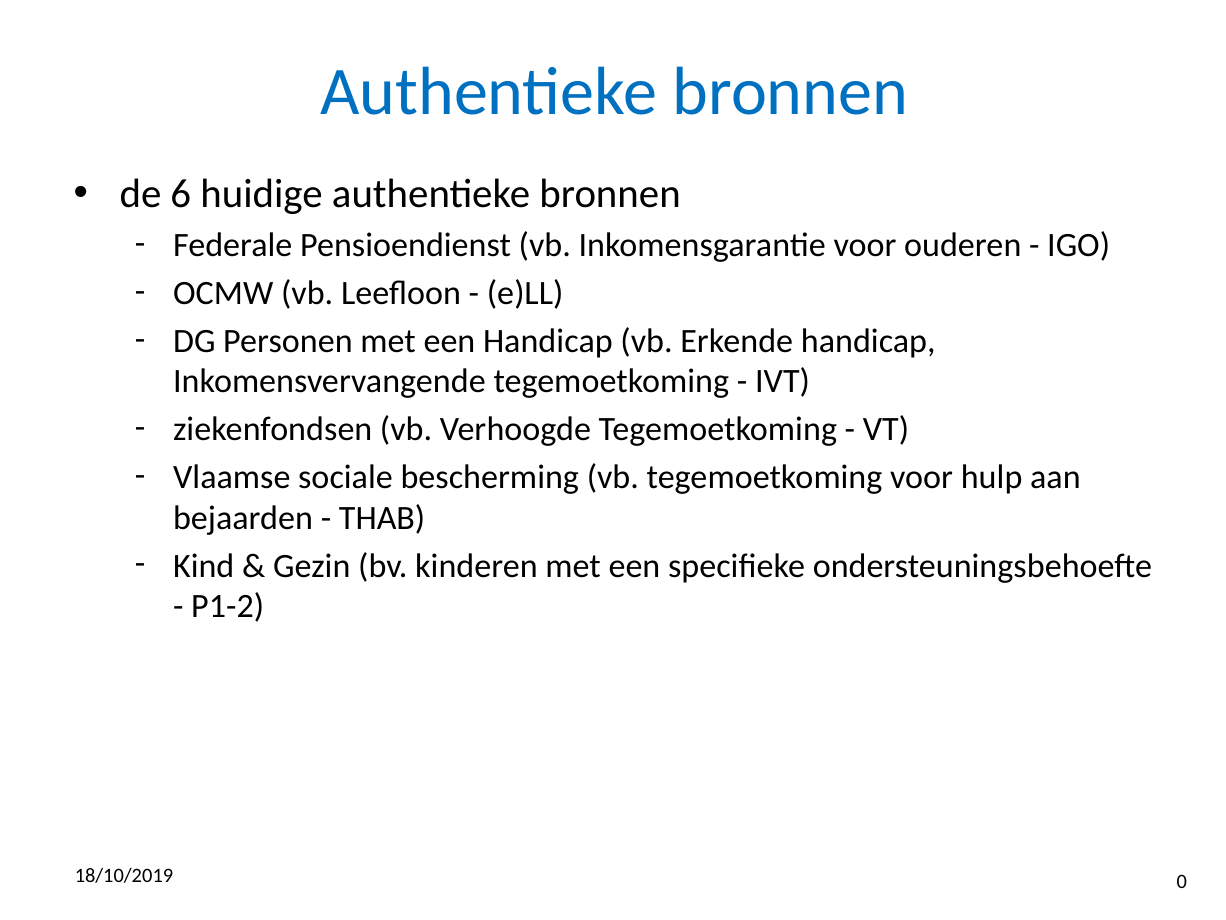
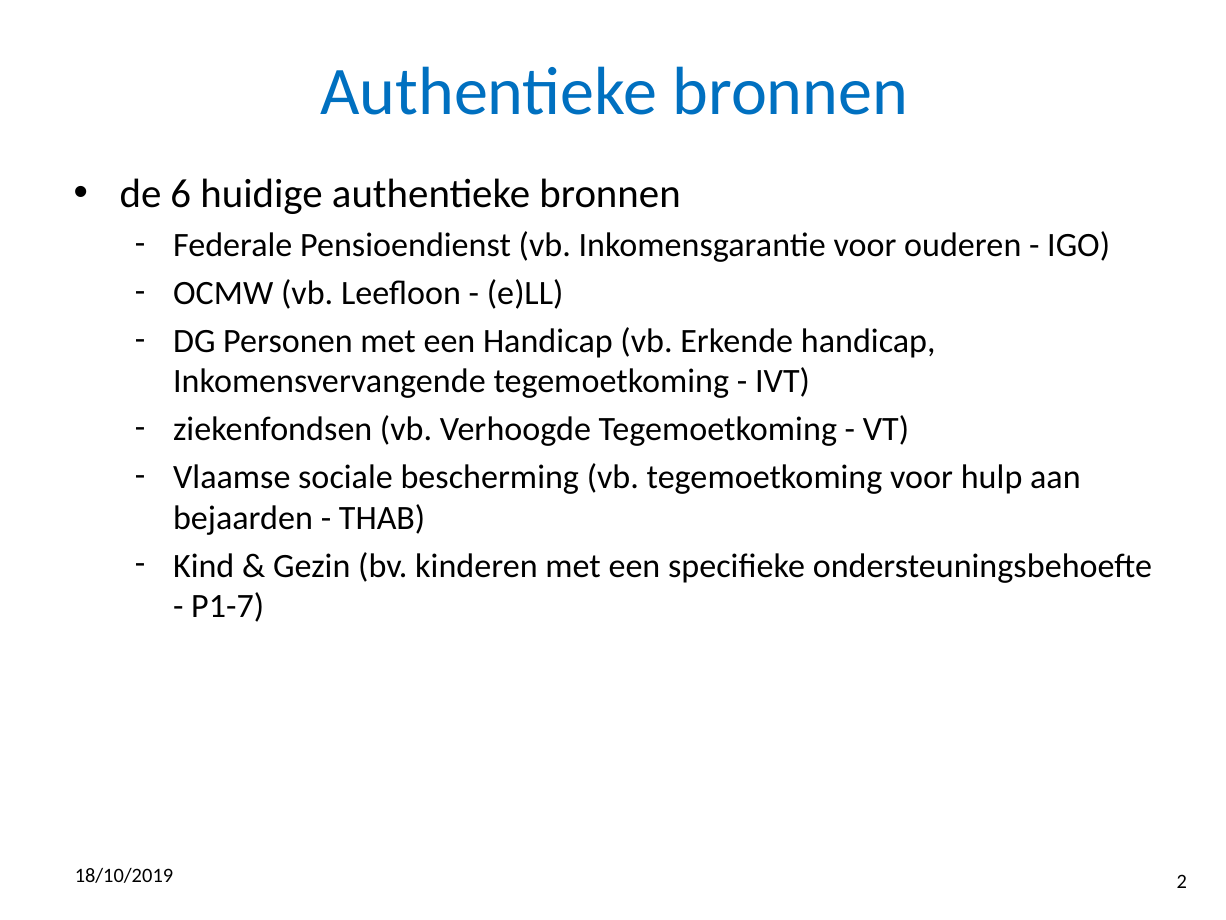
P1-2: P1-2 -> P1-7
0: 0 -> 2
